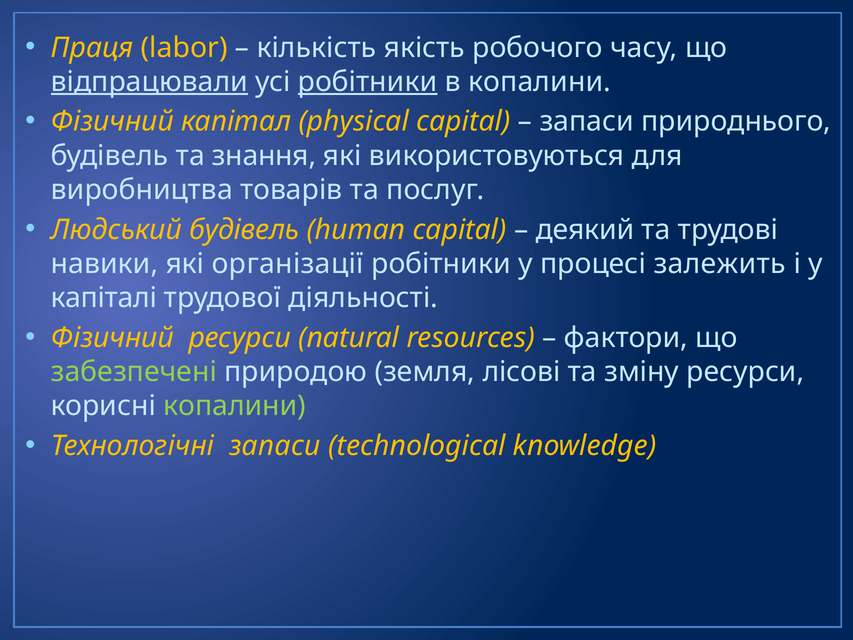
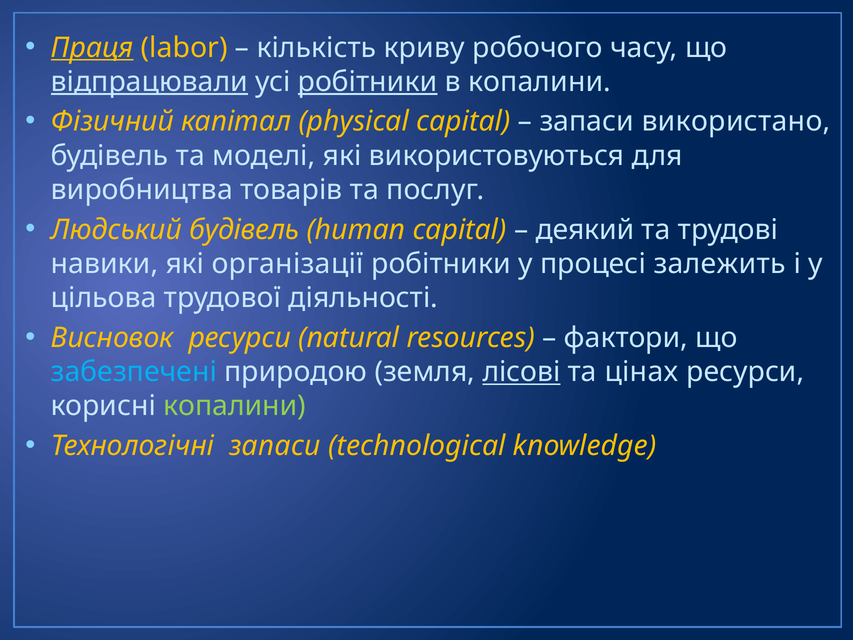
Праця underline: none -> present
якість: якість -> криву
природнього: природнього -> використано
знання: знання -> моделі
капіталі: капіталі -> цільова
Фізичний at (112, 338): Фізичний -> Висновок
забезпечені colour: light green -> light blue
лісові underline: none -> present
зміну: зміну -> цінах
